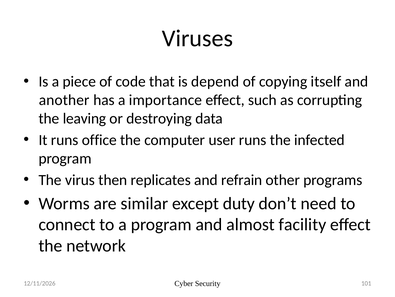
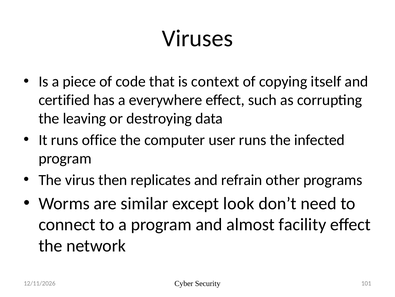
depend: depend -> context
another: another -> certified
importance: importance -> everywhere
duty: duty -> look
